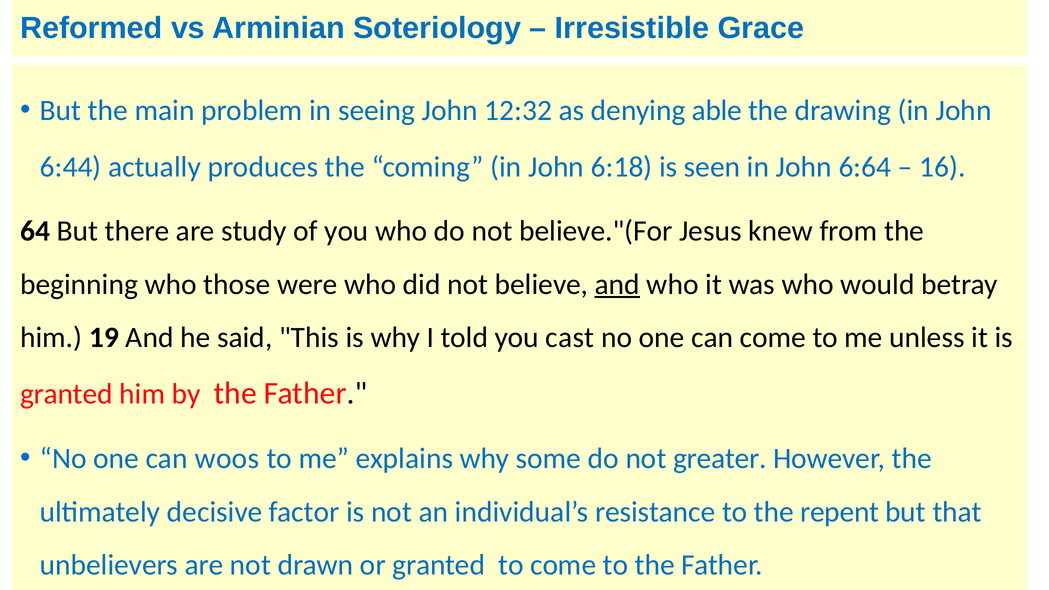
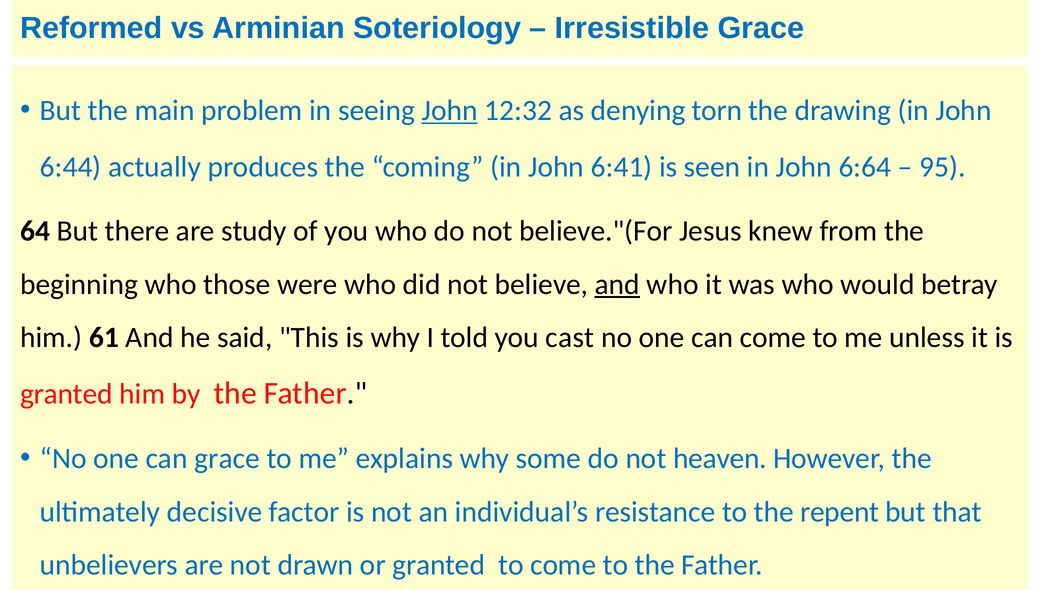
John at (450, 110) underline: none -> present
able: able -> torn
6:18: 6:18 -> 6:41
16: 16 -> 95
19: 19 -> 61
can woos: woos -> grace
greater: greater -> heaven
